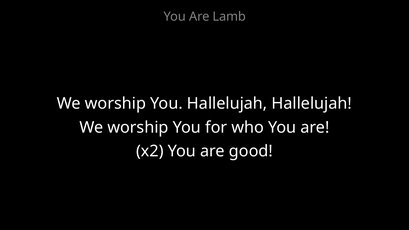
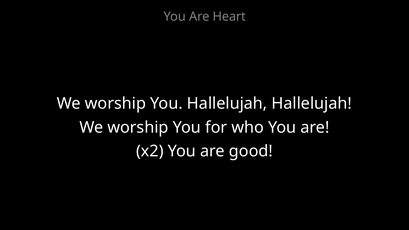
Lamb: Lamb -> Heart
